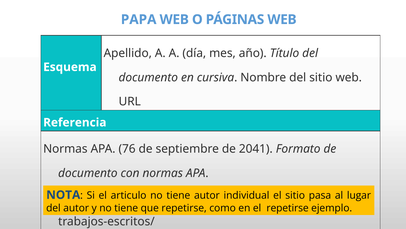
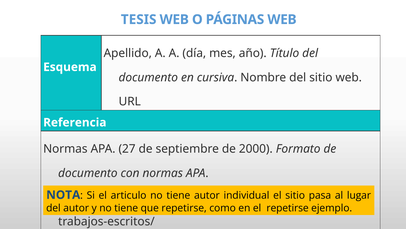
PAPA: PAPA -> TESIS
76: 76 -> 27
2041: 2041 -> 2000
